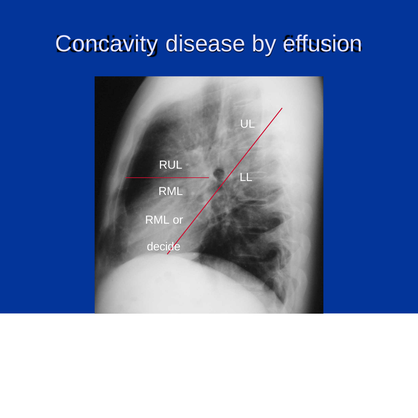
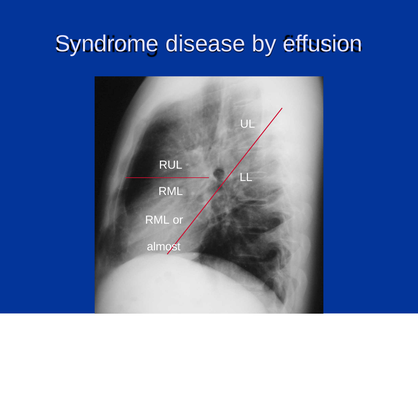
Concavity: Concavity -> Syndrome
decide: decide -> almost
